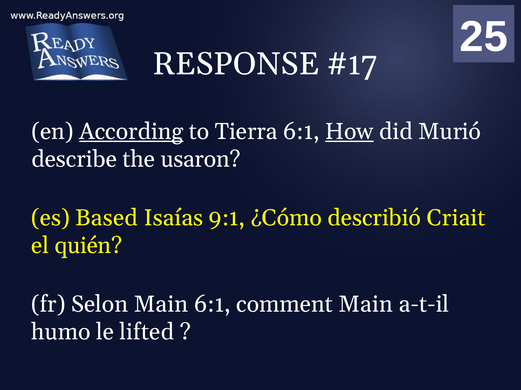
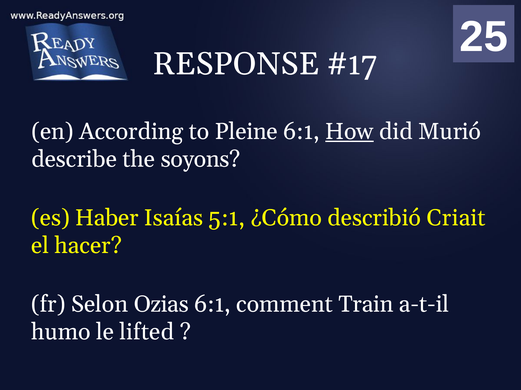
According underline: present -> none
Tierra: Tierra -> Pleine
usaron: usaron -> soyons
Based: Based -> Haber
9:1: 9:1 -> 5:1
quién: quién -> hacer
Selon Main: Main -> Ozias
comment Main: Main -> Train
